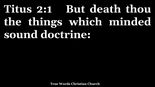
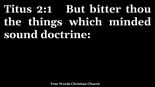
death: death -> bitter
